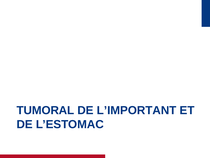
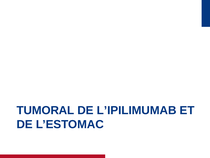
L’IMPORTANT: L’IMPORTANT -> L’IPILIMUMAB
